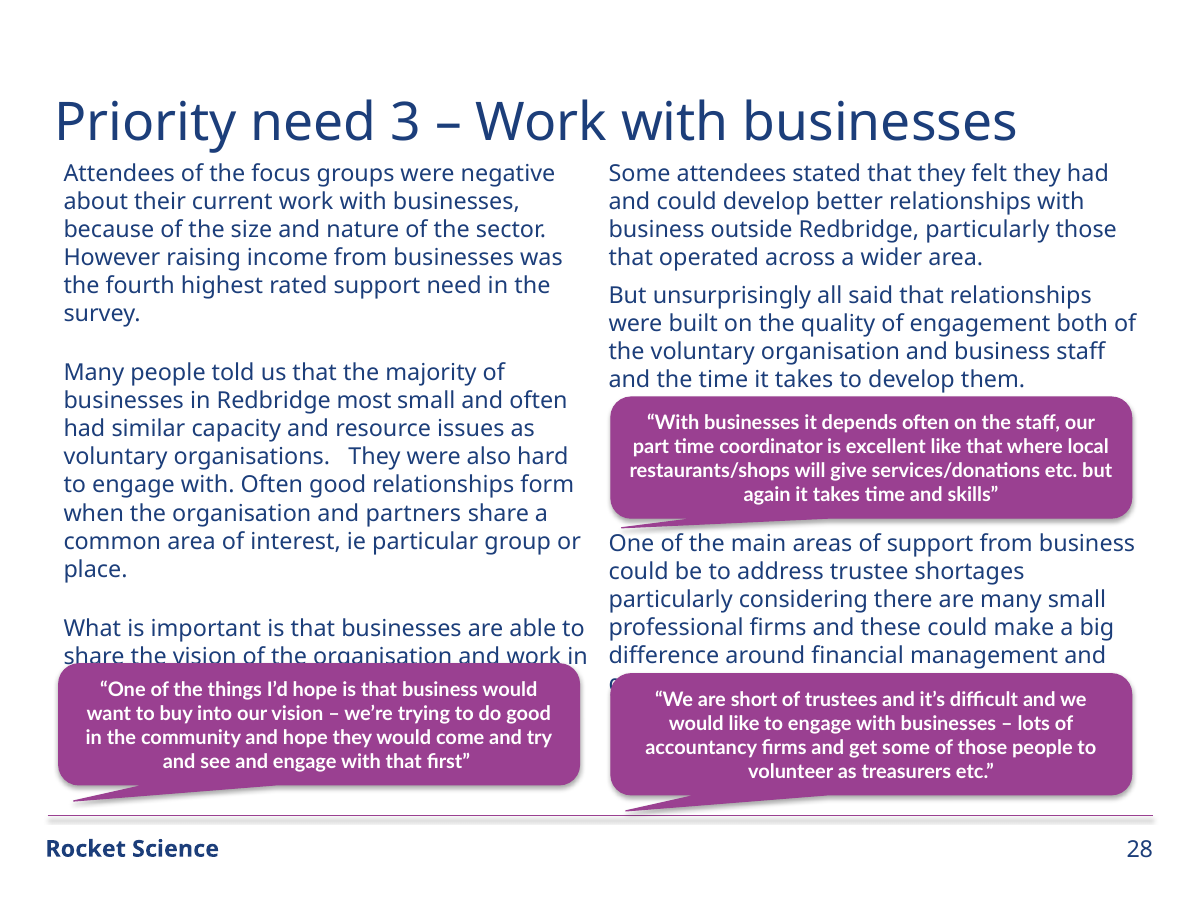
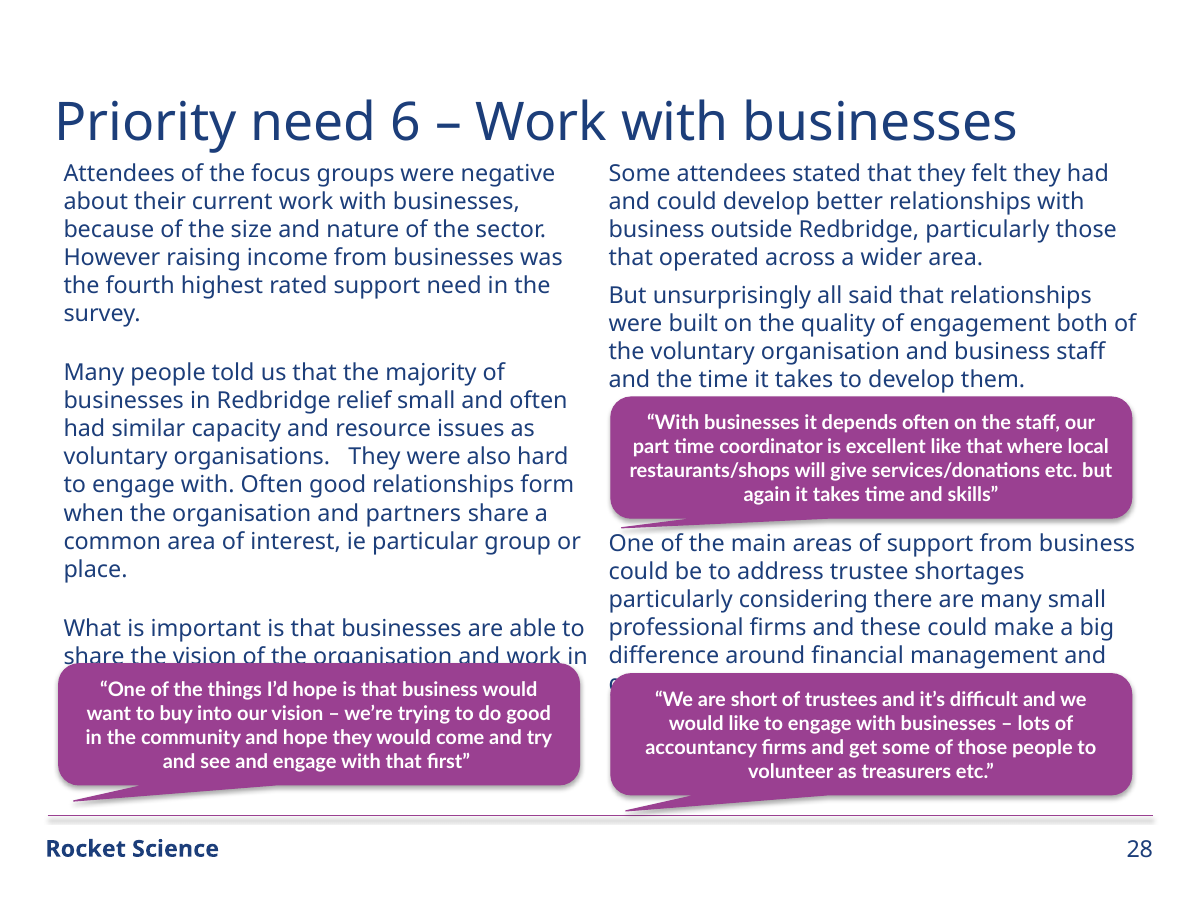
3: 3 -> 6
most: most -> relief
